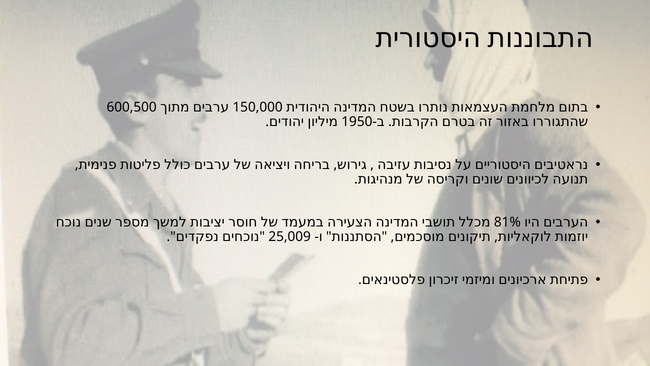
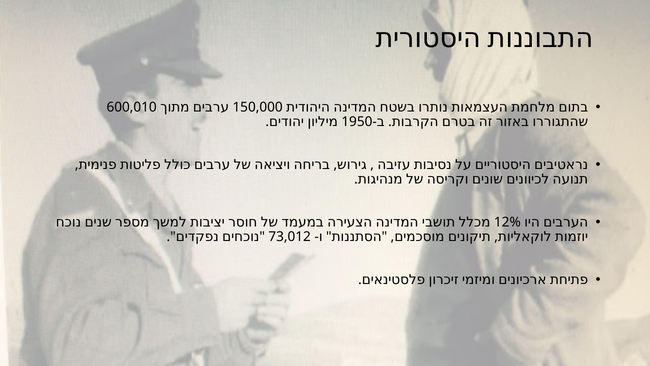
600,500: 600,500 -> 600,010
81%: 81% -> 12%
25,009: 25,009 -> 73,012
